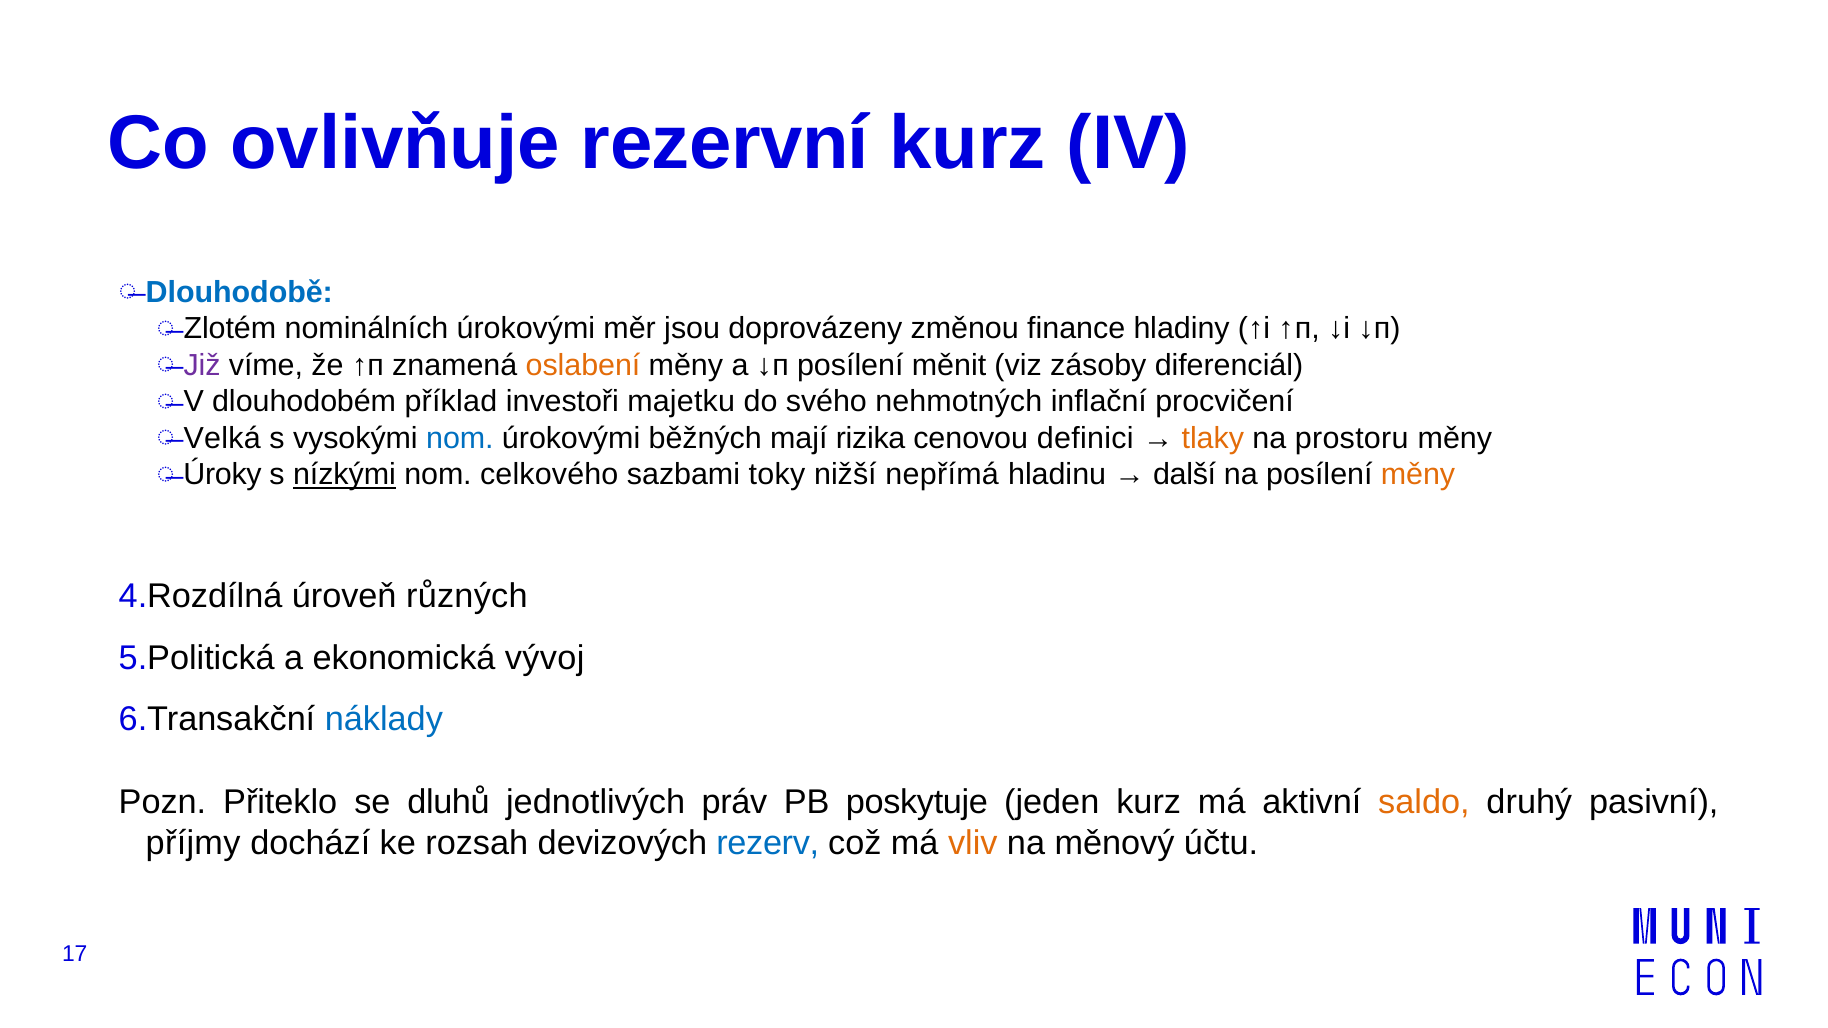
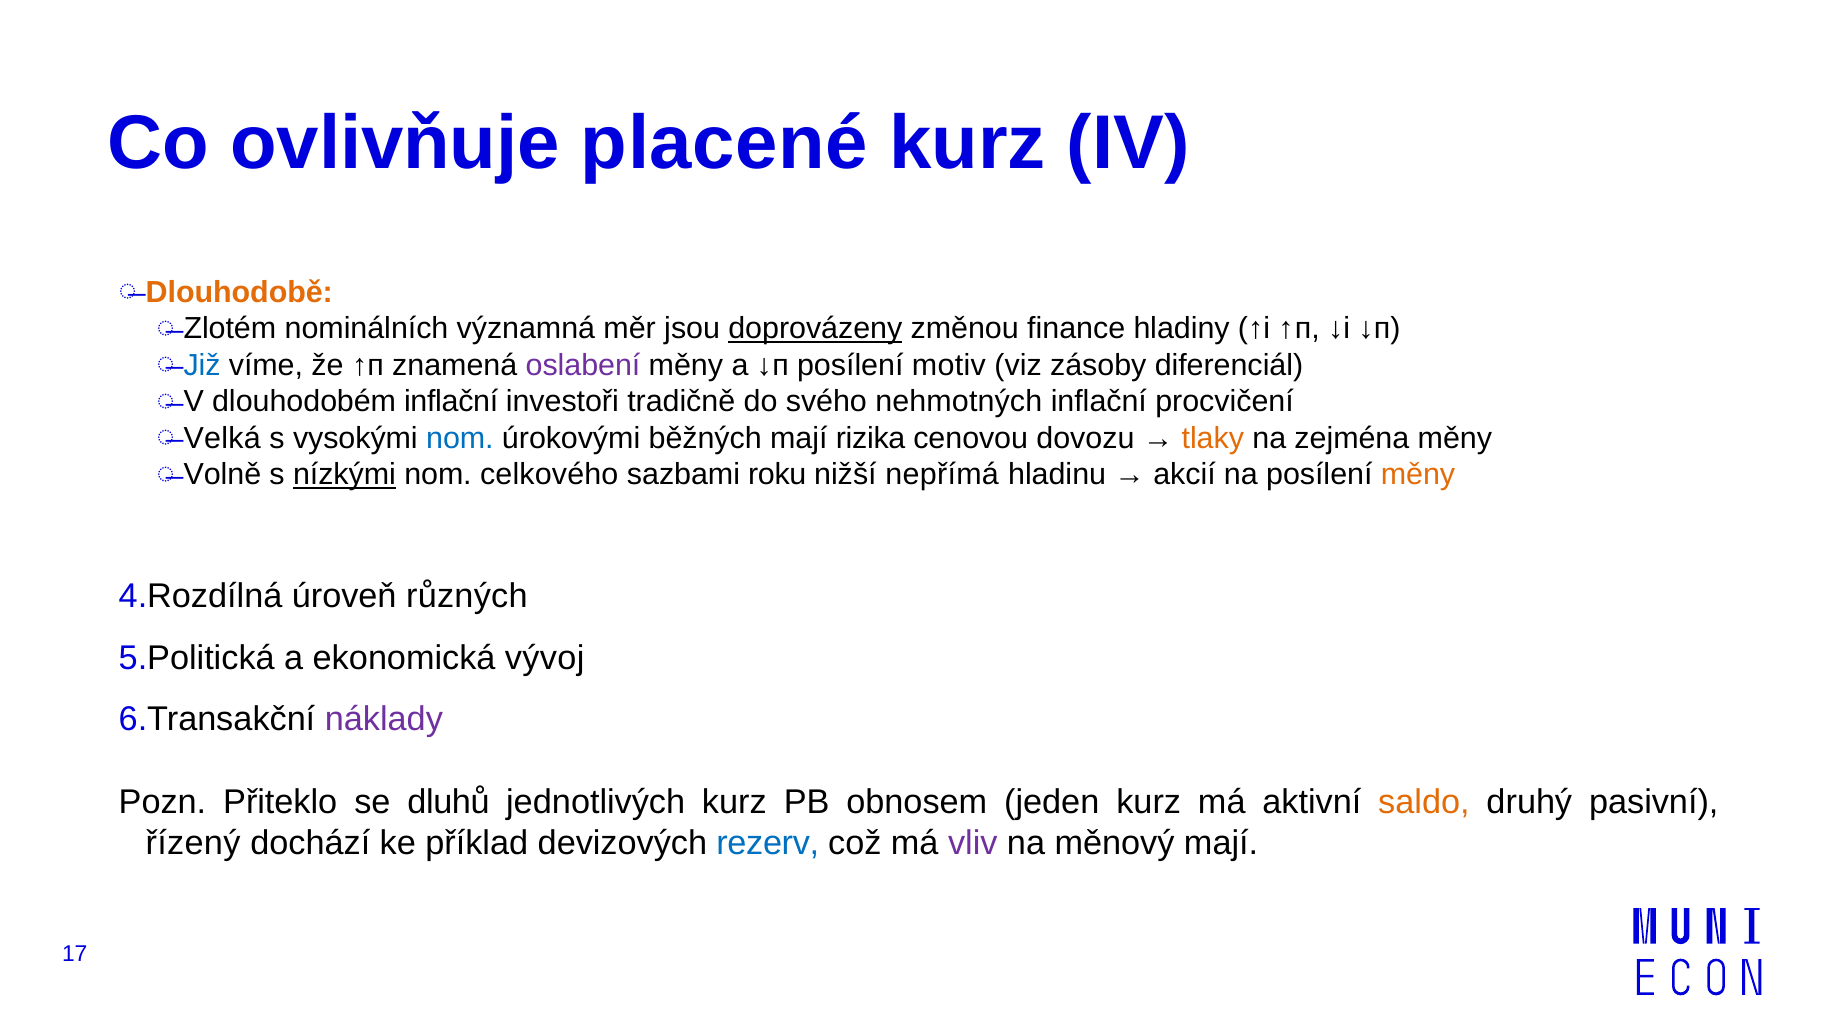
rezervní: rezervní -> placené
Dlouhodobě colour: blue -> orange
nominálních úrokovými: úrokovými -> významná
doprovázeny underline: none -> present
Již colour: purple -> blue
oslabení colour: orange -> purple
měnit: měnit -> motiv
dlouhodobém příklad: příklad -> inflační
majetku: majetku -> tradičně
definici: definici -> dovozu
prostoru: prostoru -> zejména
Úroky: Úroky -> Volně
toky: toky -> roku
další: další -> akcií
náklady colour: blue -> purple
jednotlivých práv: práv -> kurz
poskytuje: poskytuje -> obnosem
příjmy: příjmy -> řízený
rozsah: rozsah -> příklad
vliv colour: orange -> purple
měnový účtu: účtu -> mají
